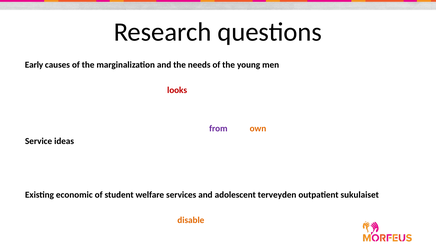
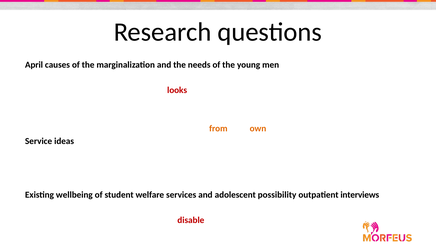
Early: Early -> April
from at (218, 129) colour: purple -> orange
economic: economic -> wellbeing
terveyden: terveyden -> possibility
outpatient sukulaiset: sukulaiset -> interviews
disable colour: orange -> red
